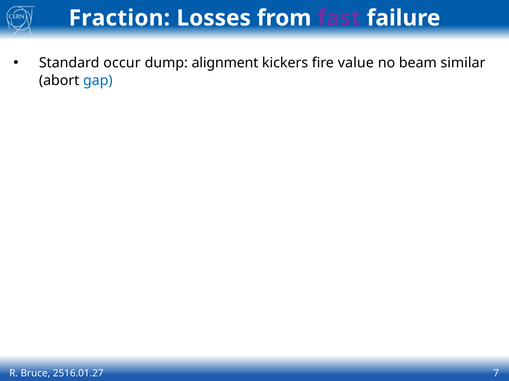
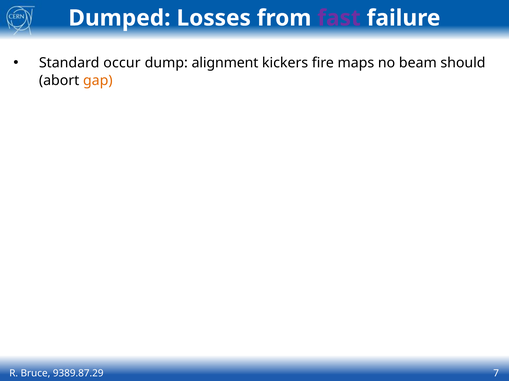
Fraction: Fraction -> Dumped
value: value -> maps
similar: similar -> should
gap colour: blue -> orange
2516.01.27: 2516.01.27 -> 9389.87.29
